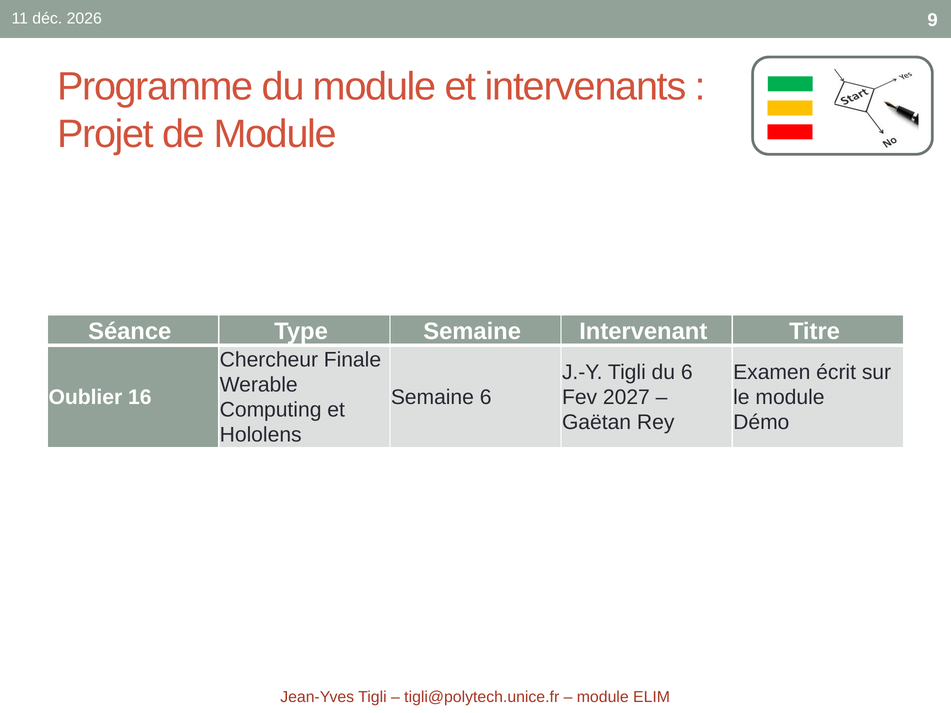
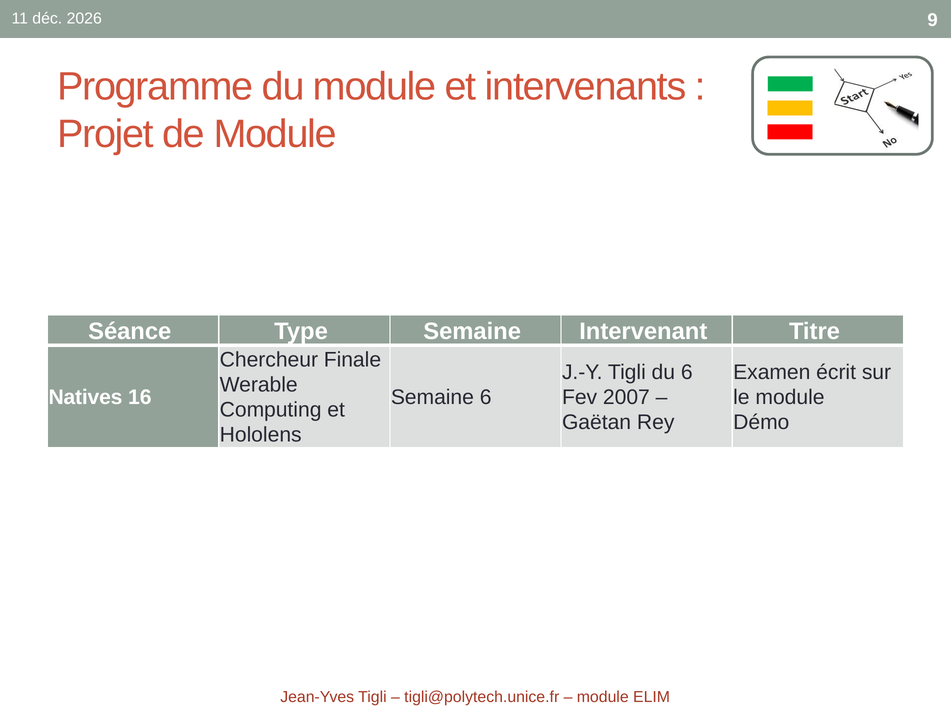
Oublier: Oublier -> Natives
2027: 2027 -> 2007
